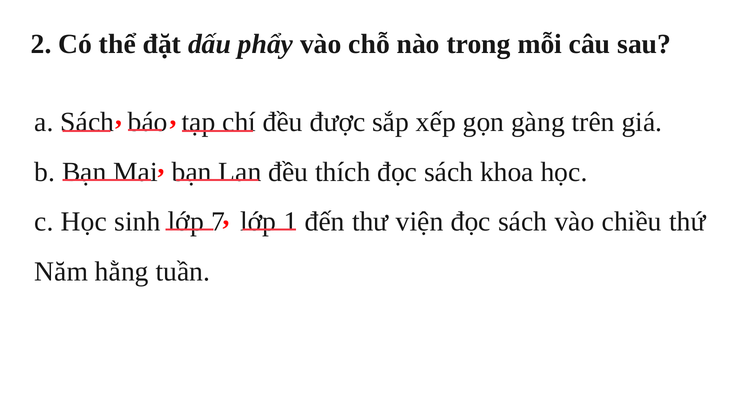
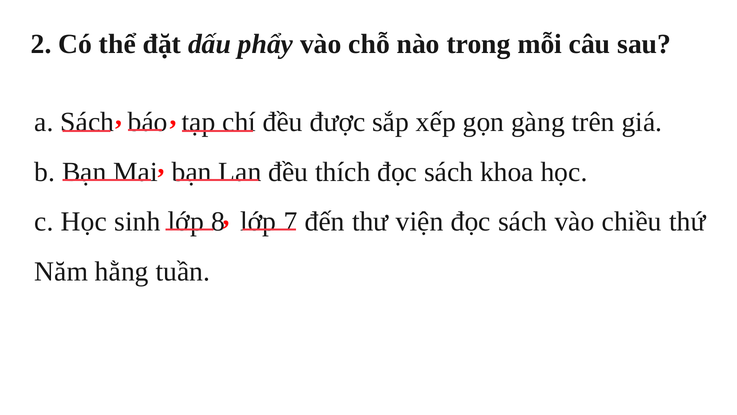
7: 7 -> 8
1: 1 -> 7
